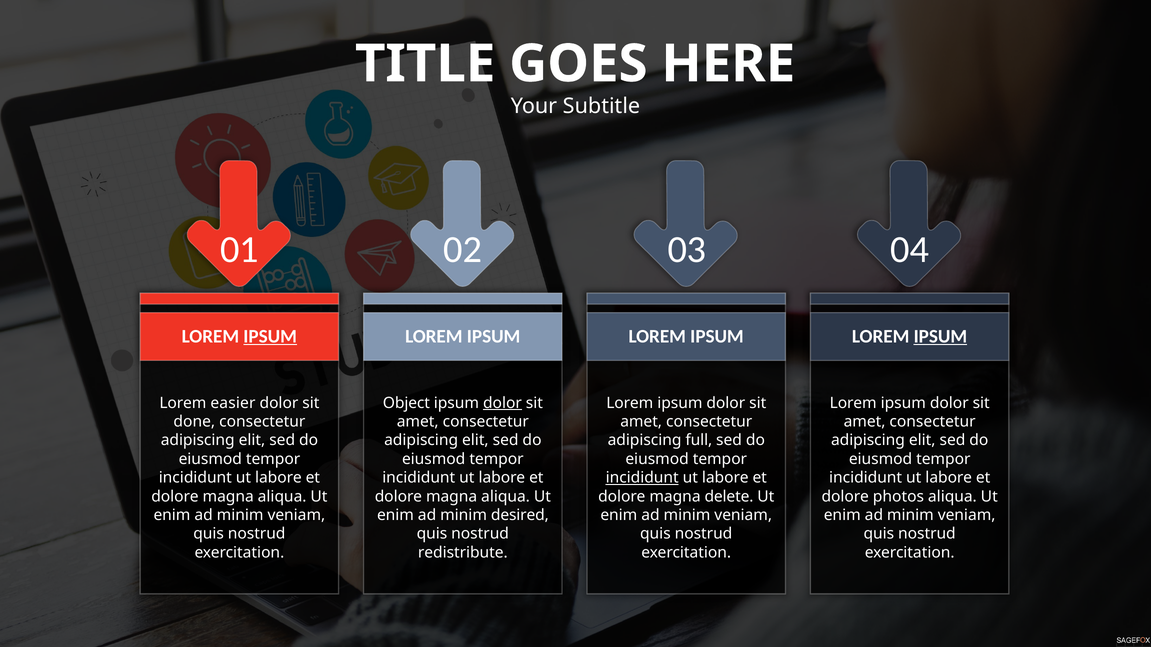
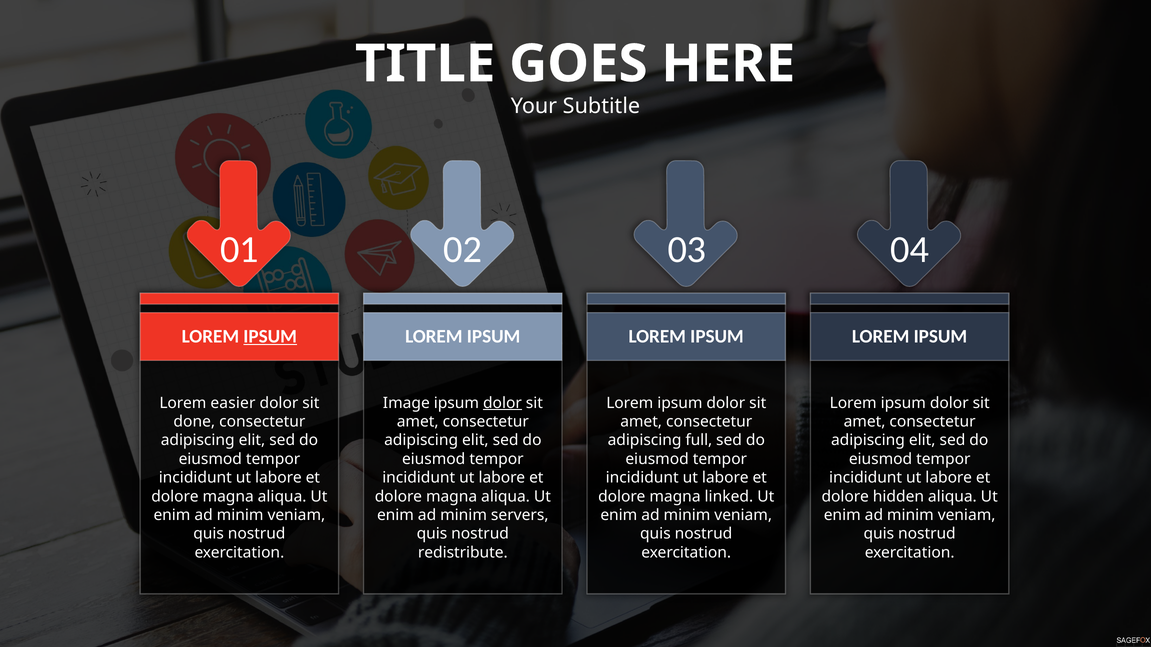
IPSUM at (940, 337) underline: present -> none
Object: Object -> Image
incididunt at (642, 478) underline: present -> none
delete: delete -> linked
photos: photos -> hidden
desired: desired -> servers
